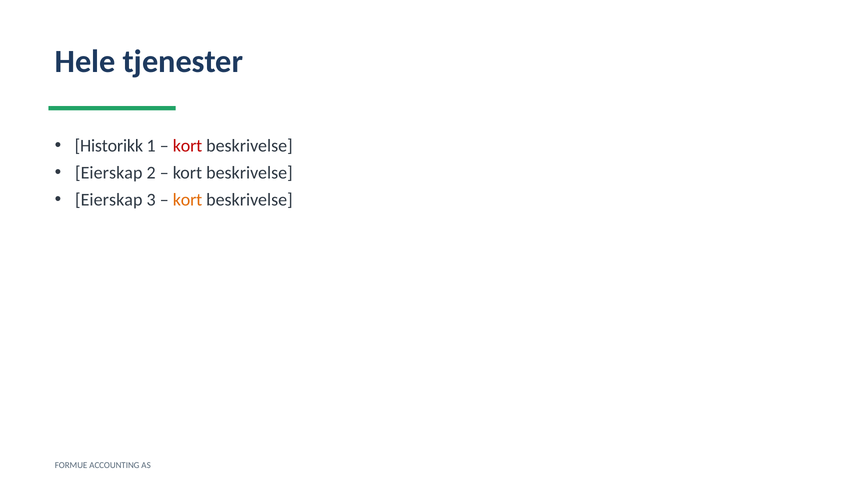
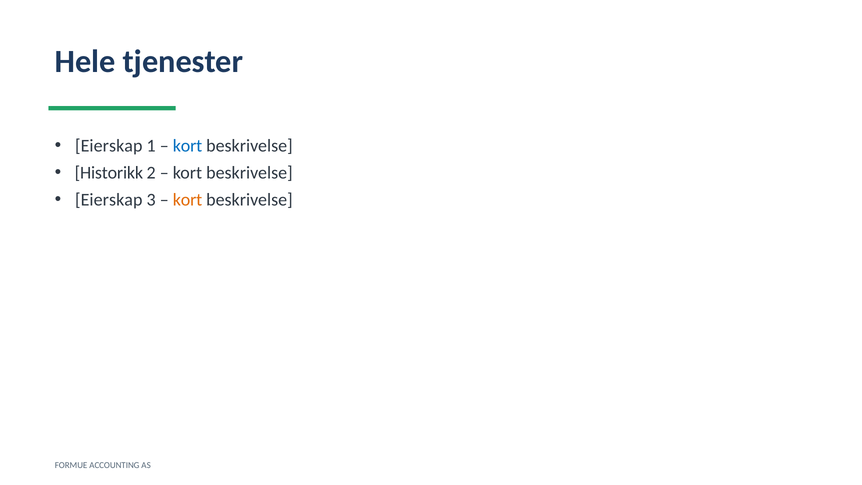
Historikk at (109, 146): Historikk -> Eierskap
kort at (188, 146) colour: red -> blue
Eierskap at (109, 173): Eierskap -> Historikk
